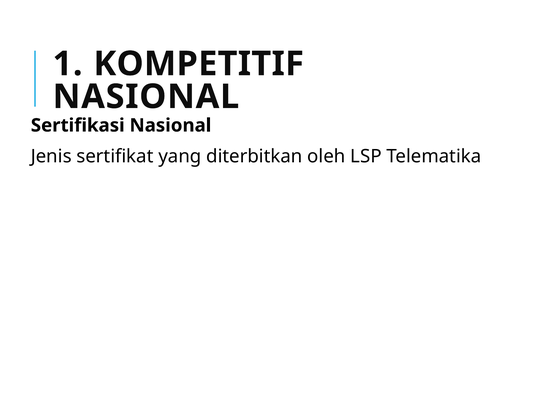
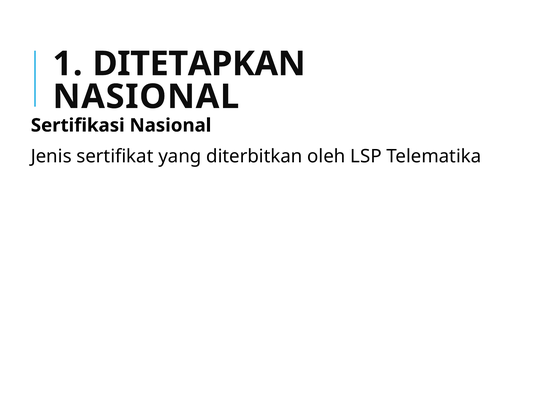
KOMPETITIF: KOMPETITIF -> DITETAPKAN
